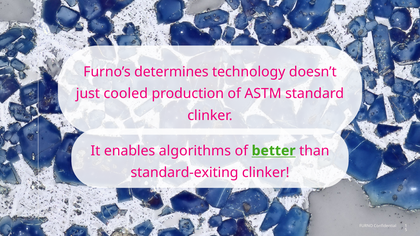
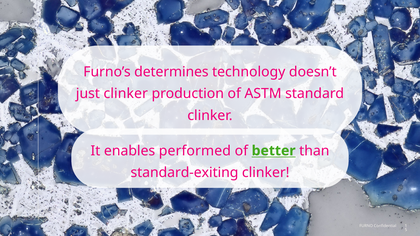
just cooled: cooled -> clinker
algorithms: algorithms -> performed
